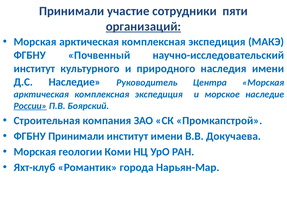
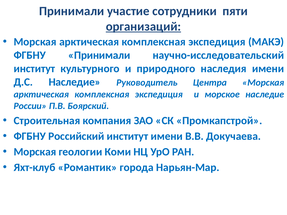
ФГБНУ Почвенный: Почвенный -> Принимали
России underline: present -> none
ФГБНУ Принимали: Принимали -> Российский
